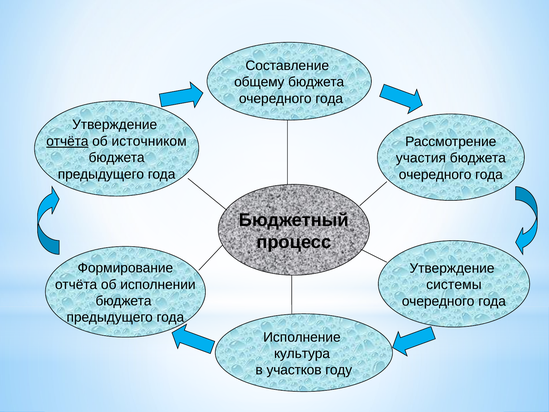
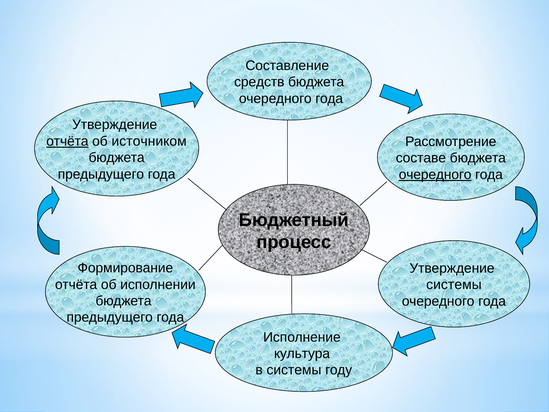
общему: общему -> средств
участия: участия -> составе
очередного at (435, 175) underline: none -> present
в участков: участков -> системы
